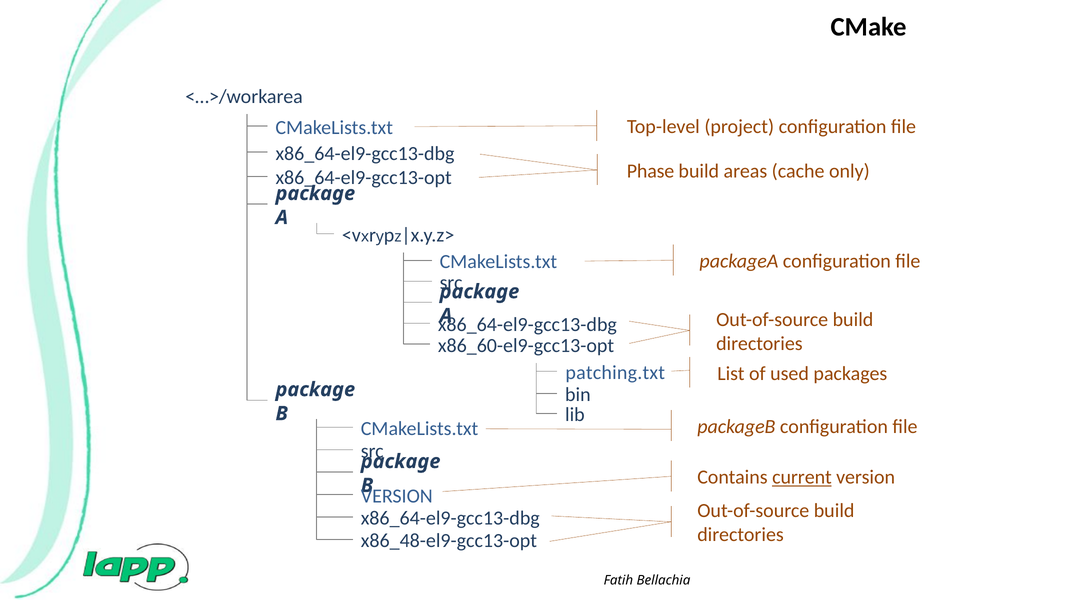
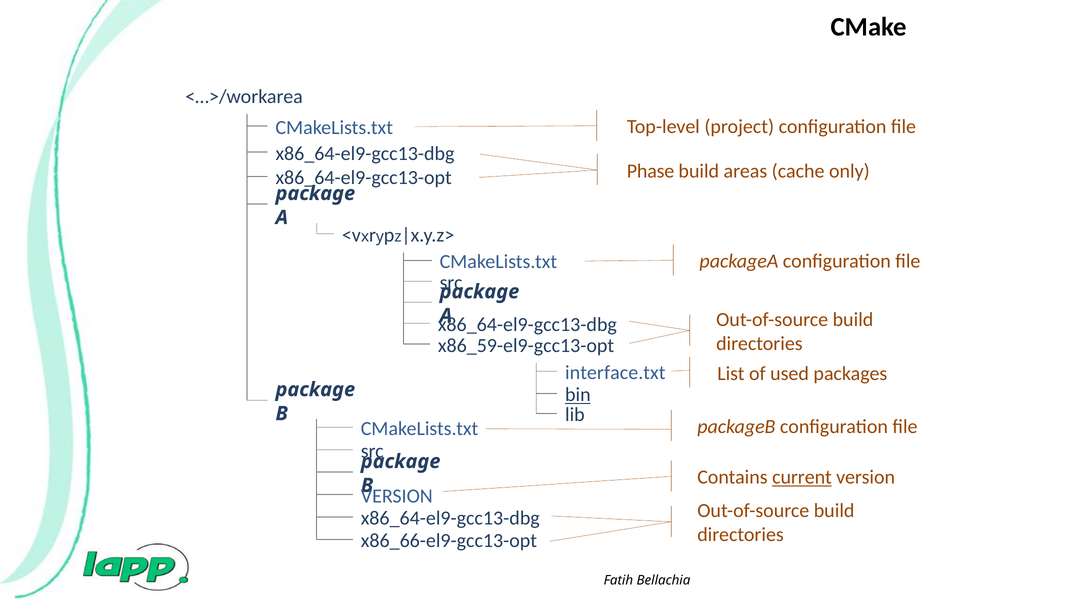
x86_60-el9-gcc13-opt: x86_60-el9-gcc13-opt -> x86_59-el9-gcc13-opt
patching.txt: patching.txt -> interface.txt
bin underline: none -> present
x86_48-el9-gcc13-opt: x86_48-el9-gcc13-opt -> x86_66-el9-gcc13-opt
